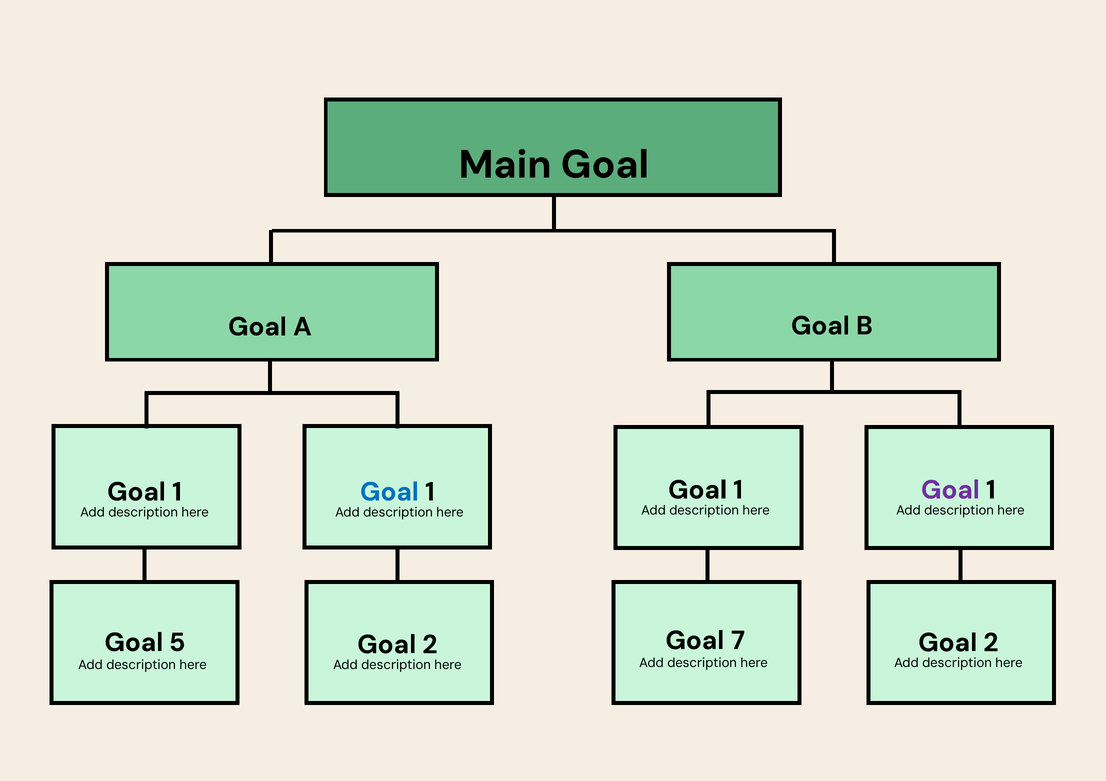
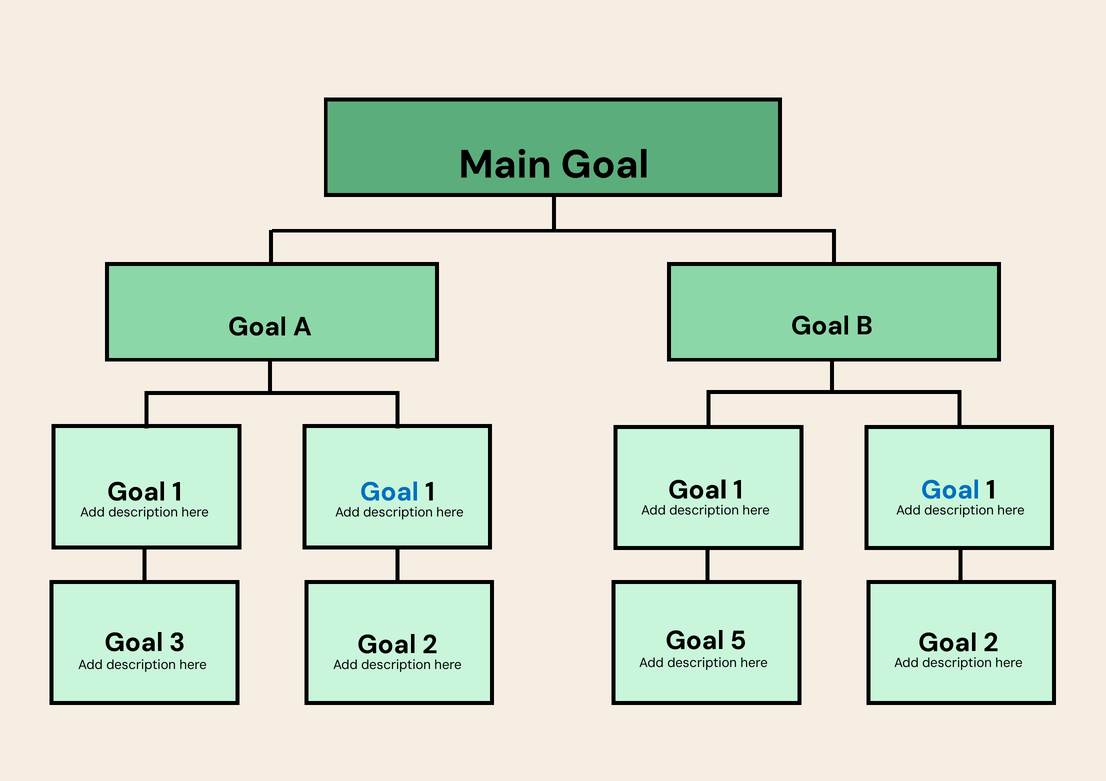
Goal at (950, 490) colour: purple -> blue
7: 7 -> 5
5: 5 -> 3
